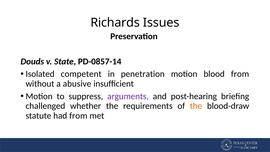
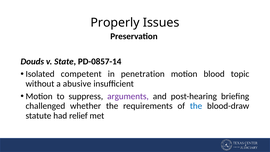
Richards: Richards -> Properly
blood from: from -> topic
the at (196, 106) colour: orange -> blue
had from: from -> relief
